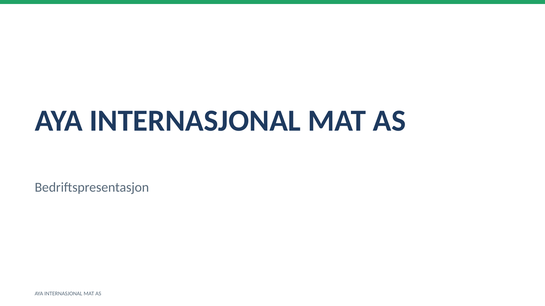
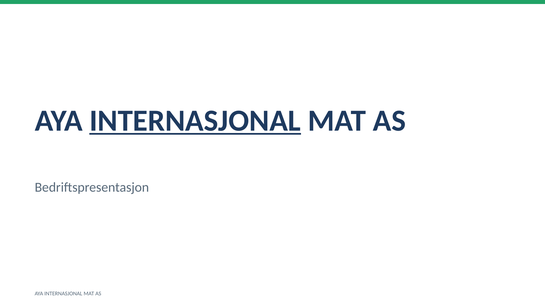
INTERNASJONAL at (195, 121) underline: none -> present
